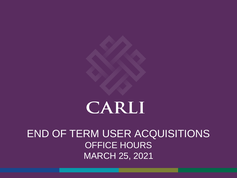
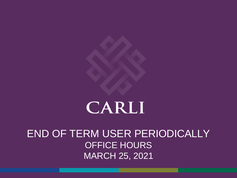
ACQUISITIONS: ACQUISITIONS -> PERIODICALLY
